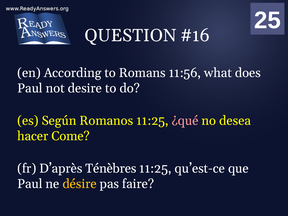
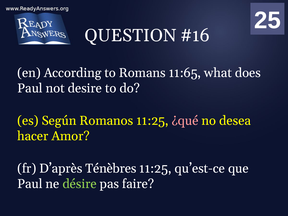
11:56: 11:56 -> 11:65
Come: Come -> Amor
désire colour: yellow -> light green
